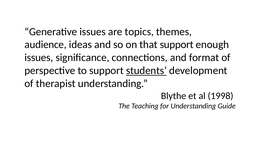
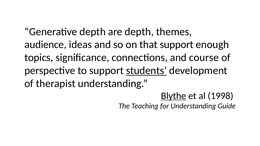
Generative issues: issues -> depth
are topics: topics -> depth
issues at (39, 58): issues -> topics
format: format -> course
Blythe underline: none -> present
